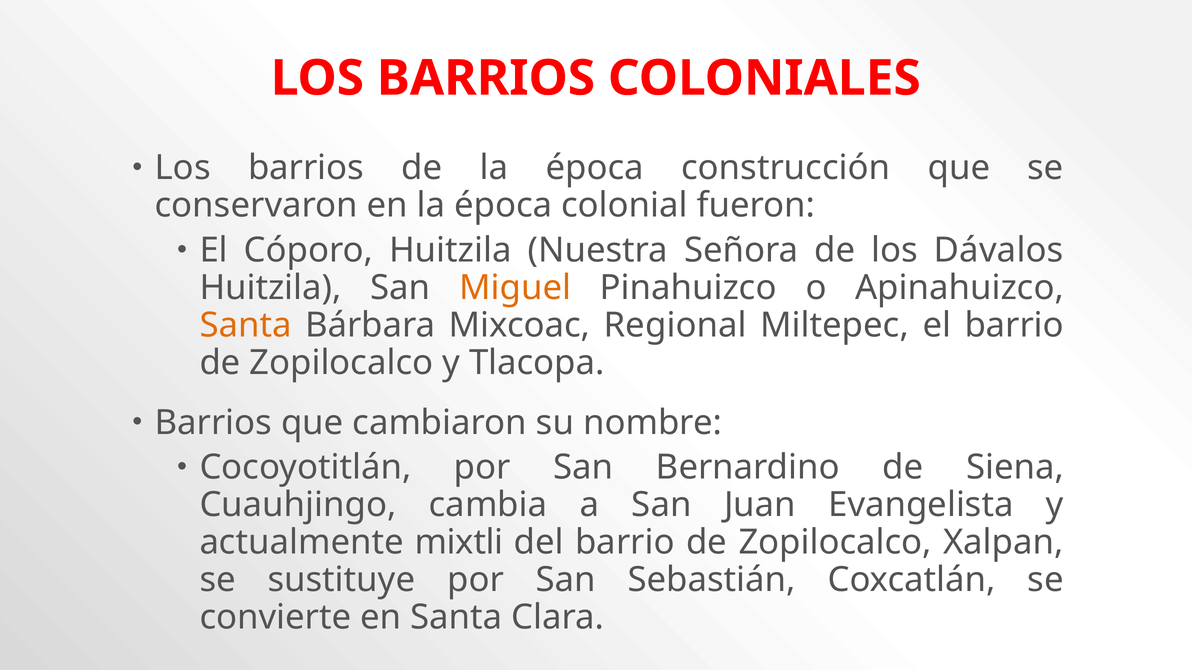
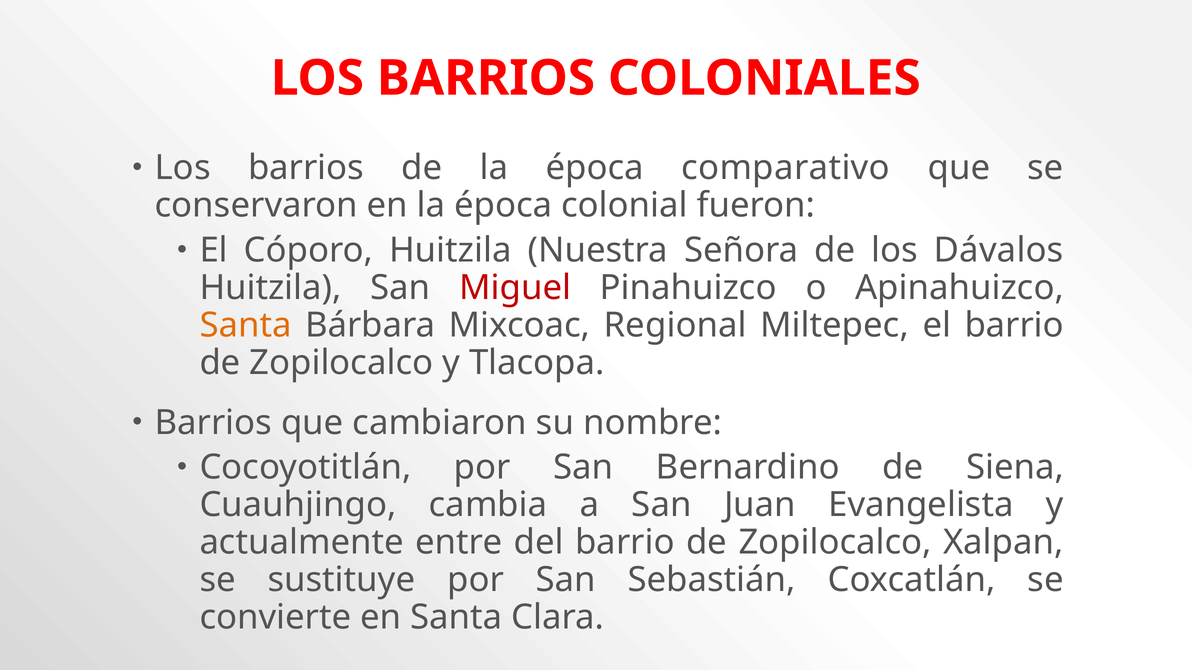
construcción: construcción -> comparativo
Miguel colour: orange -> red
mixtli: mixtli -> entre
